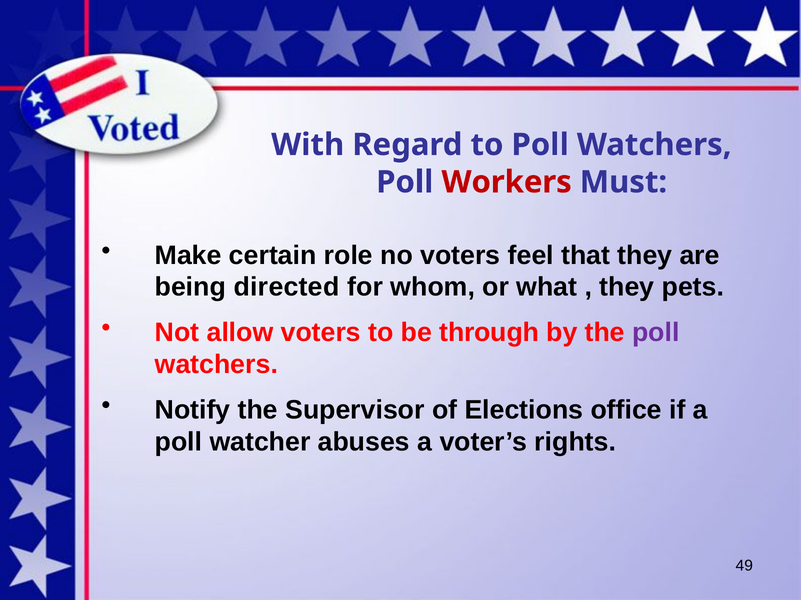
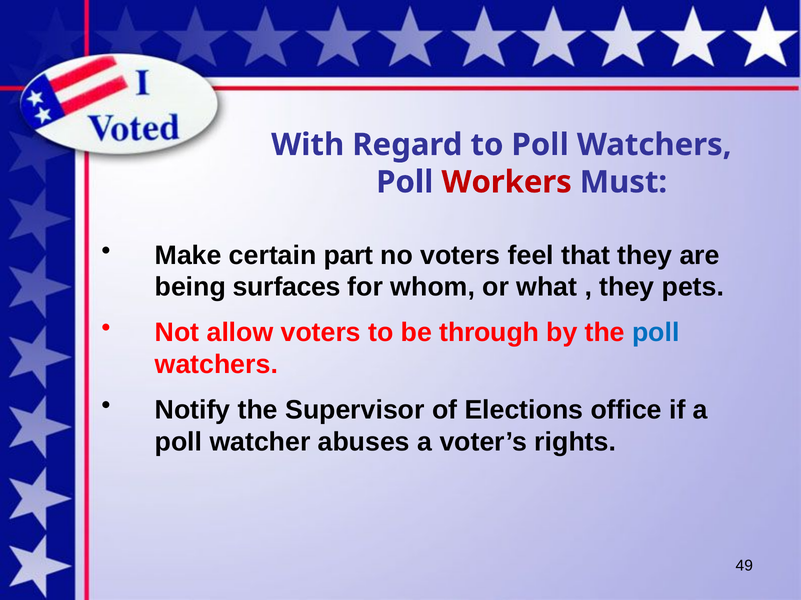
role: role -> part
directed: directed -> surfaces
poll at (656, 333) colour: purple -> blue
